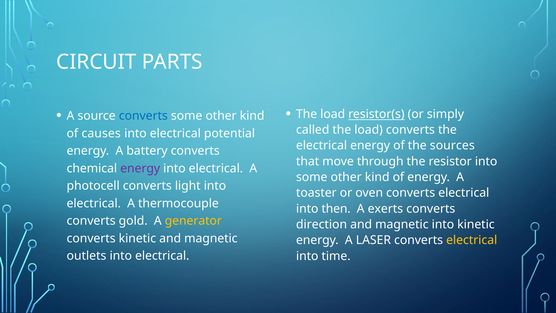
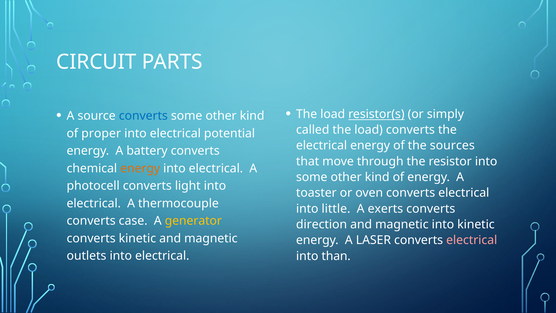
causes: causes -> proper
energy at (140, 168) colour: purple -> orange
then: then -> little
gold: gold -> case
electrical at (472, 240) colour: yellow -> pink
time: time -> than
